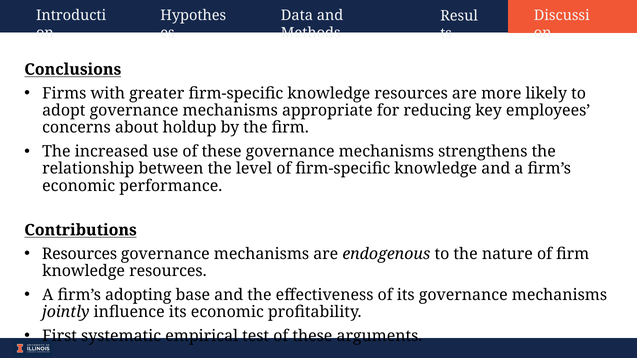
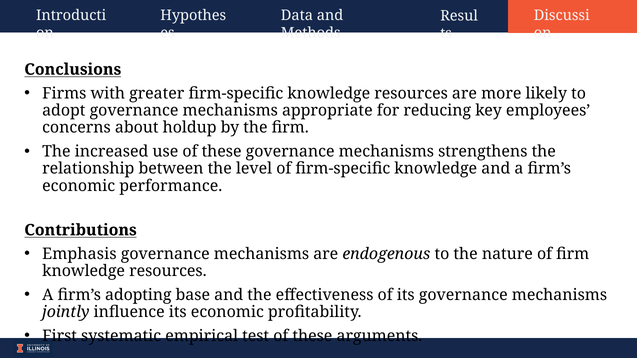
Resources at (80, 254): Resources -> Emphasis
